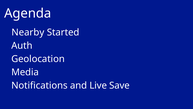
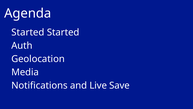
Nearby at (28, 32): Nearby -> Started
